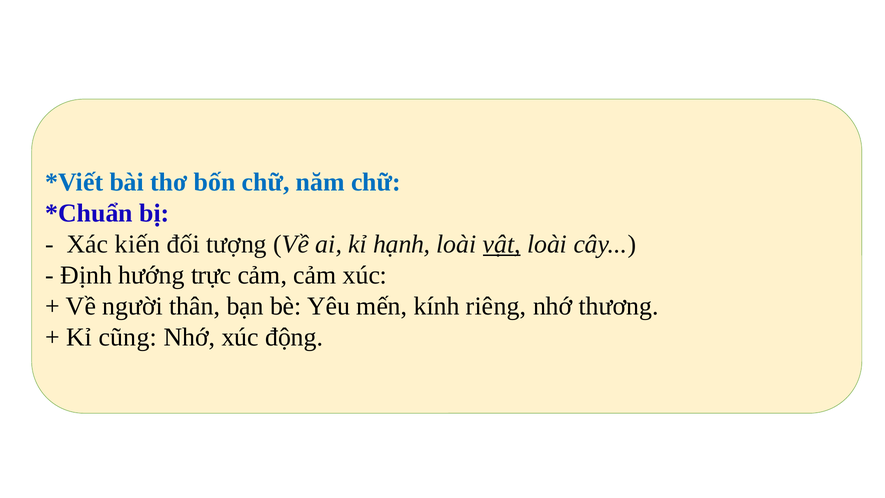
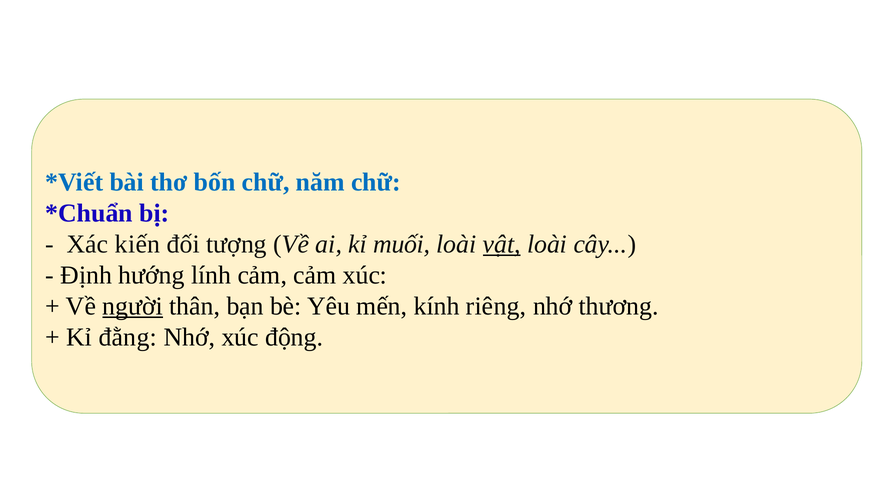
hạnh: hạnh -> muối
trực: trực -> lính
người underline: none -> present
cũng: cũng -> đằng
